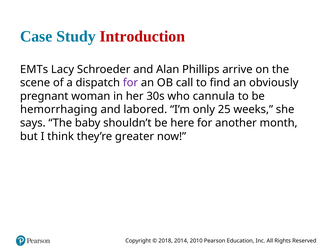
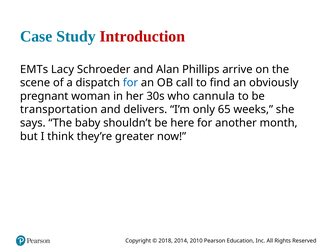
for at (130, 83) colour: purple -> blue
hemorrhaging: hemorrhaging -> transportation
labored: labored -> delivers
25: 25 -> 65
